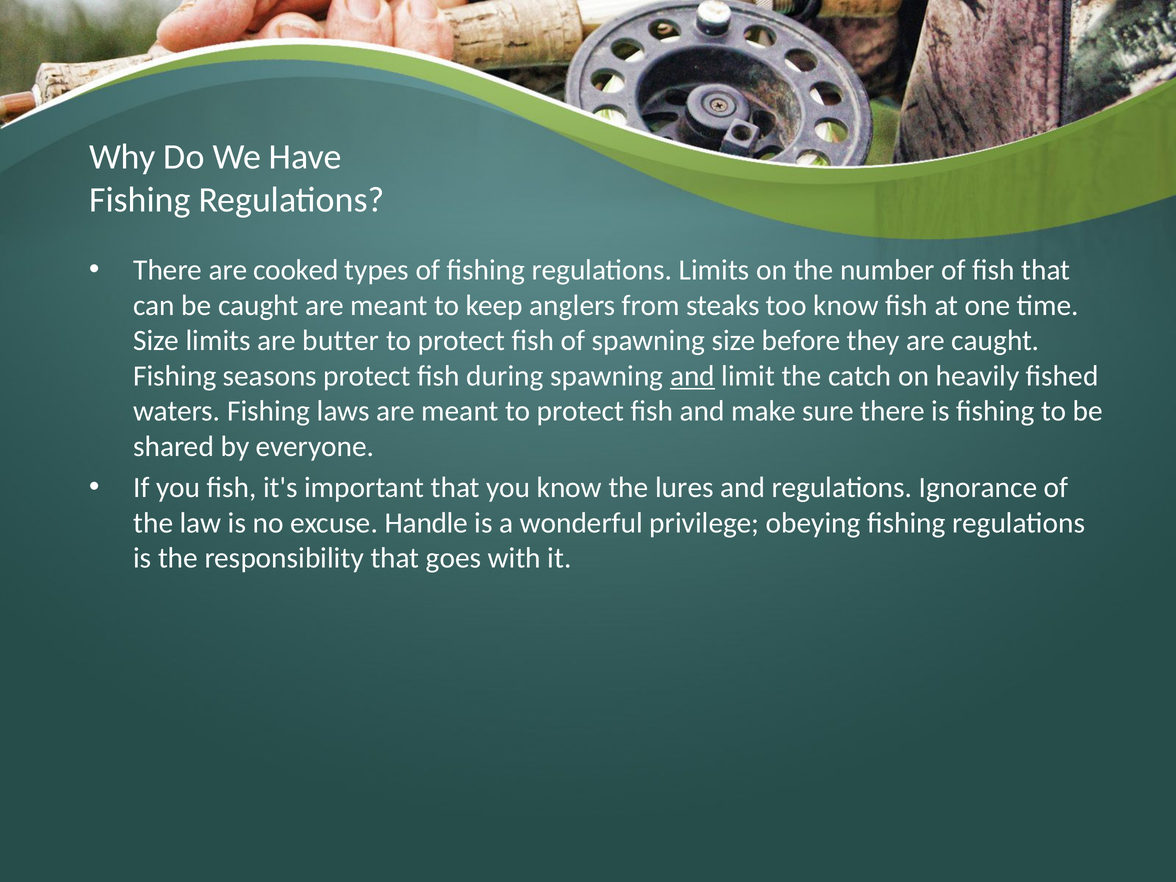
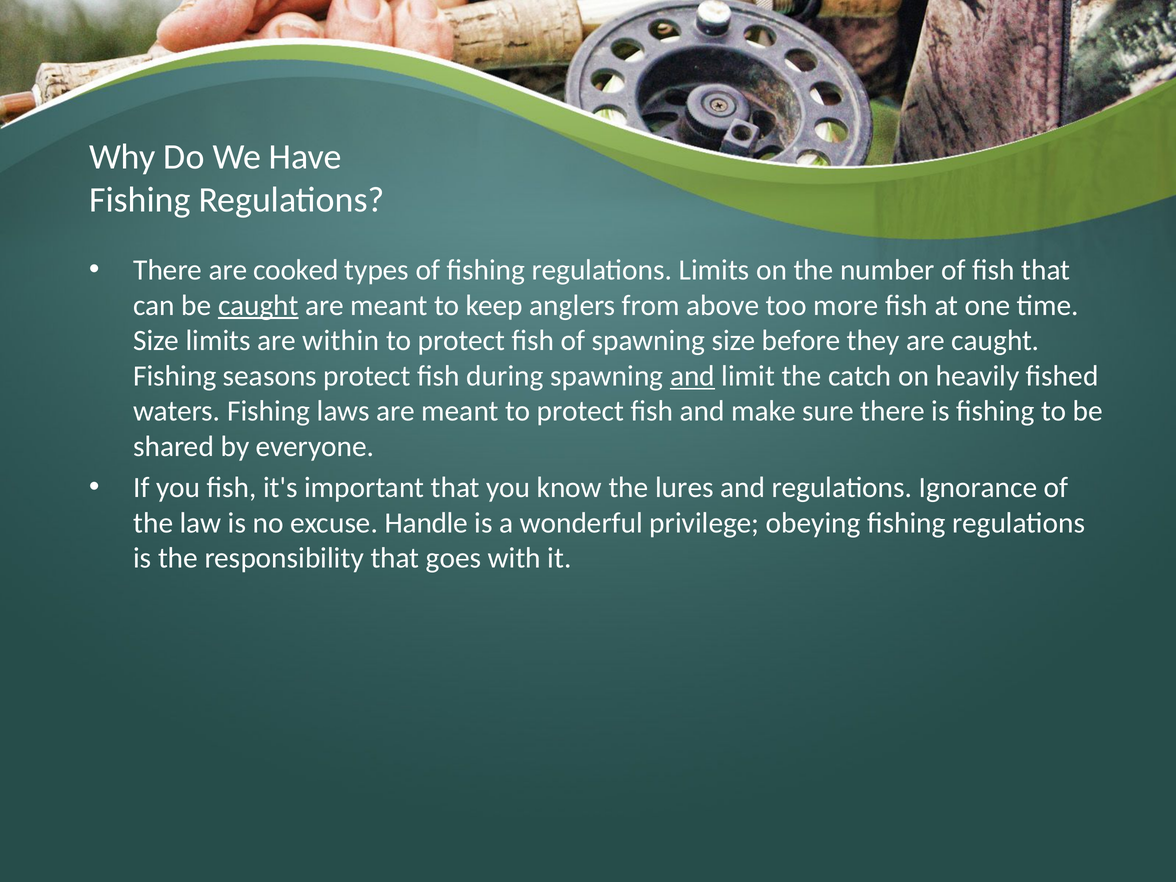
caught at (258, 305) underline: none -> present
steaks: steaks -> above
too know: know -> more
butter: butter -> within
